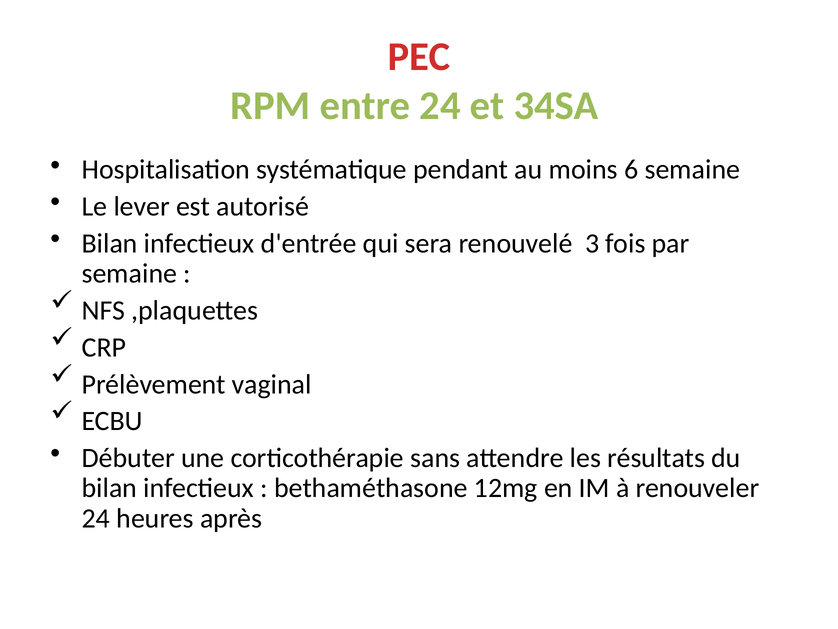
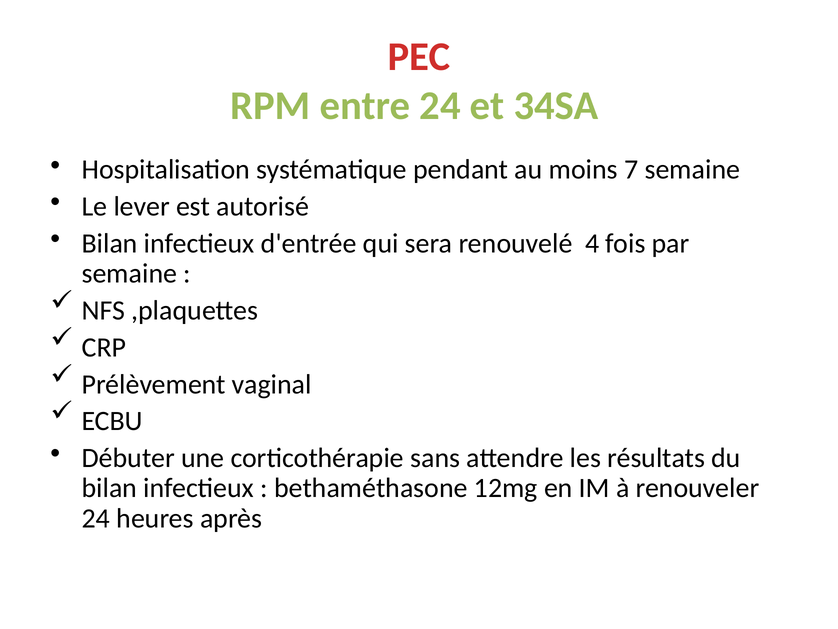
6: 6 -> 7
3: 3 -> 4
